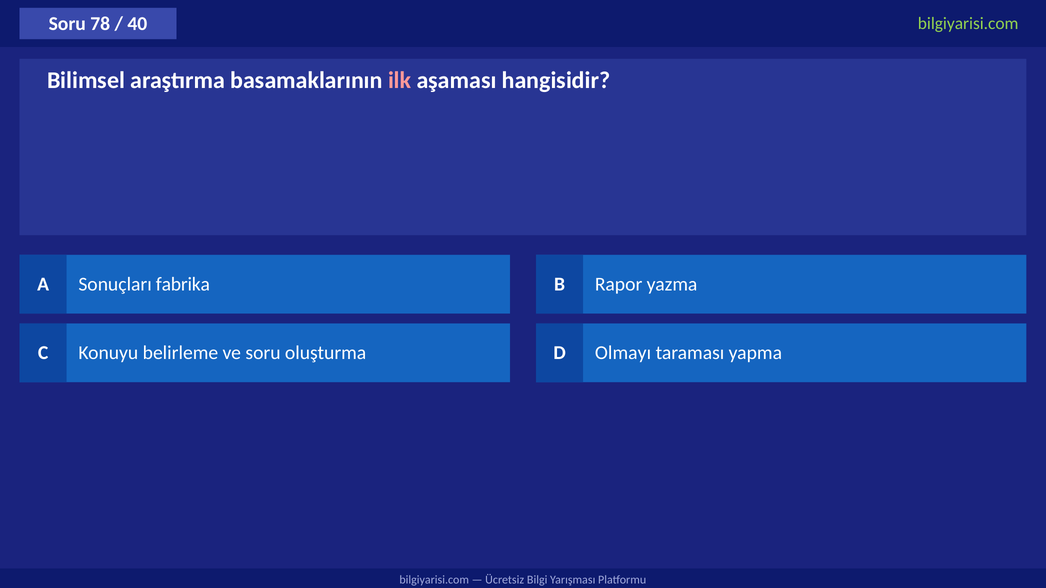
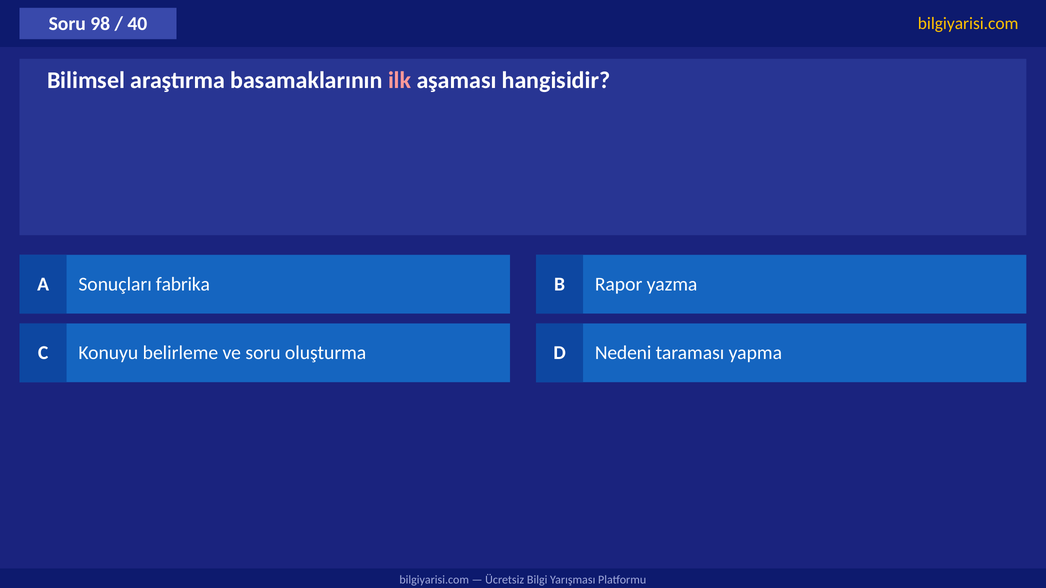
78: 78 -> 98
bilgiyarisi.com at (968, 24) colour: light green -> yellow
Olmayı: Olmayı -> Nedeni
